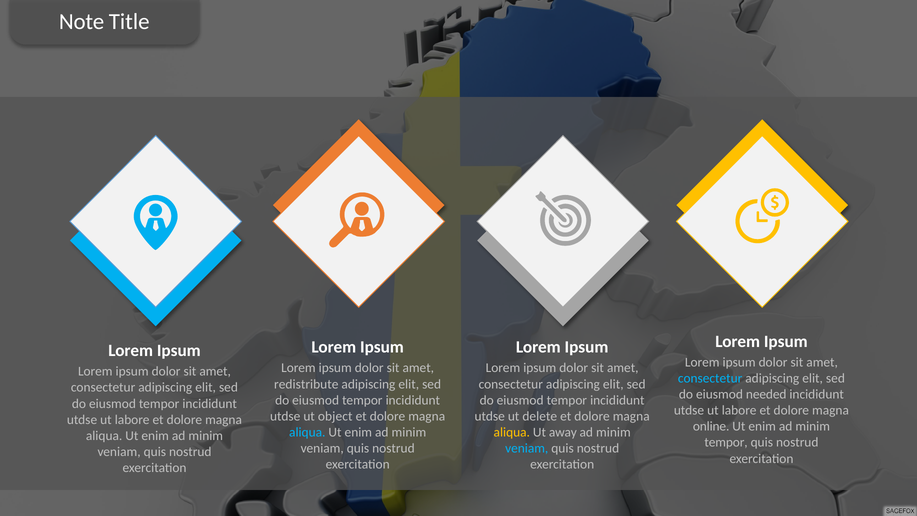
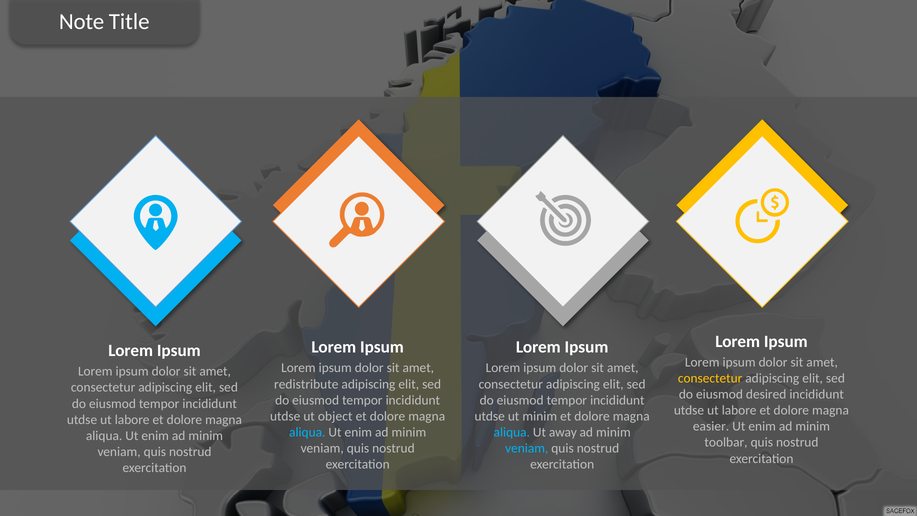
consectetur at (710, 378) colour: light blue -> yellow
needed: needed -> desired
ut delete: delete -> minim
online: online -> easier
aliqua at (512, 432) colour: yellow -> light blue
tempor at (726, 442): tempor -> toolbar
